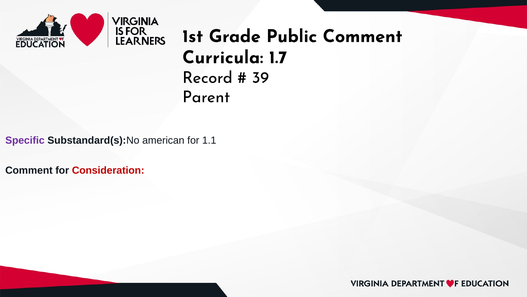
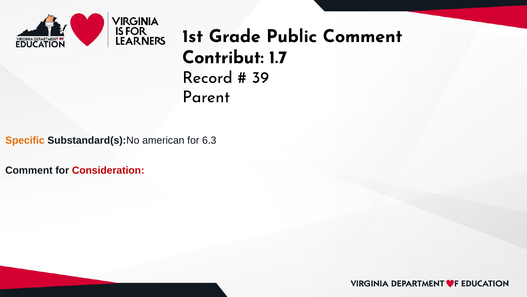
Curricula: Curricula -> Contribut
Specific colour: purple -> orange
1.1: 1.1 -> 6.3
